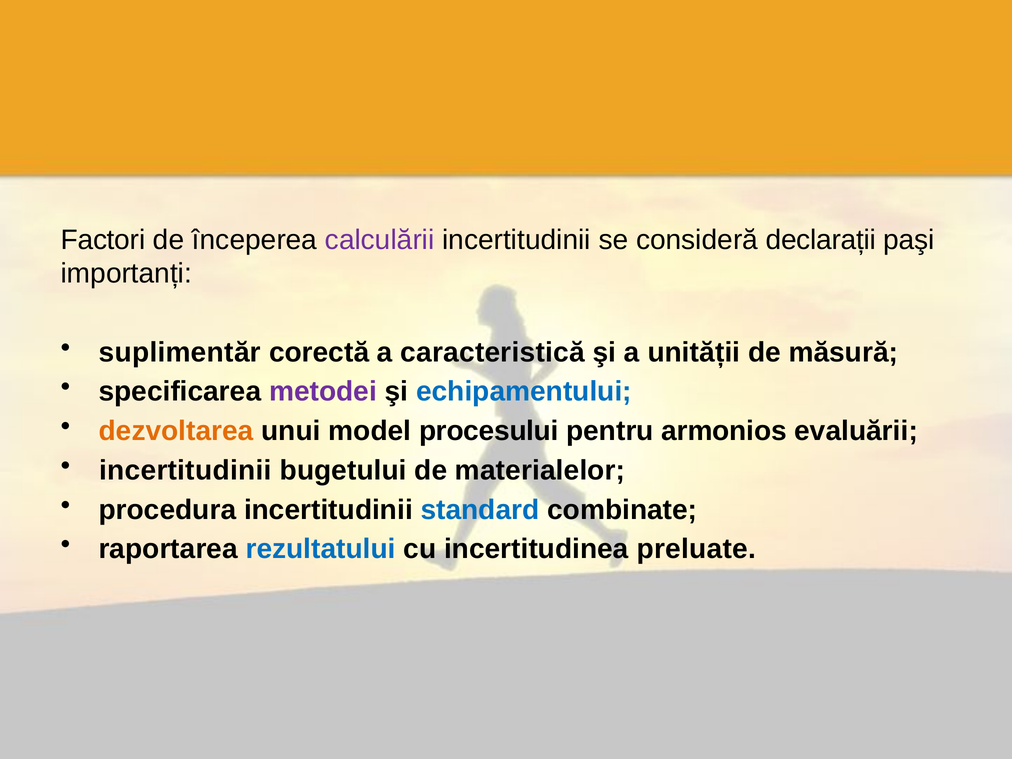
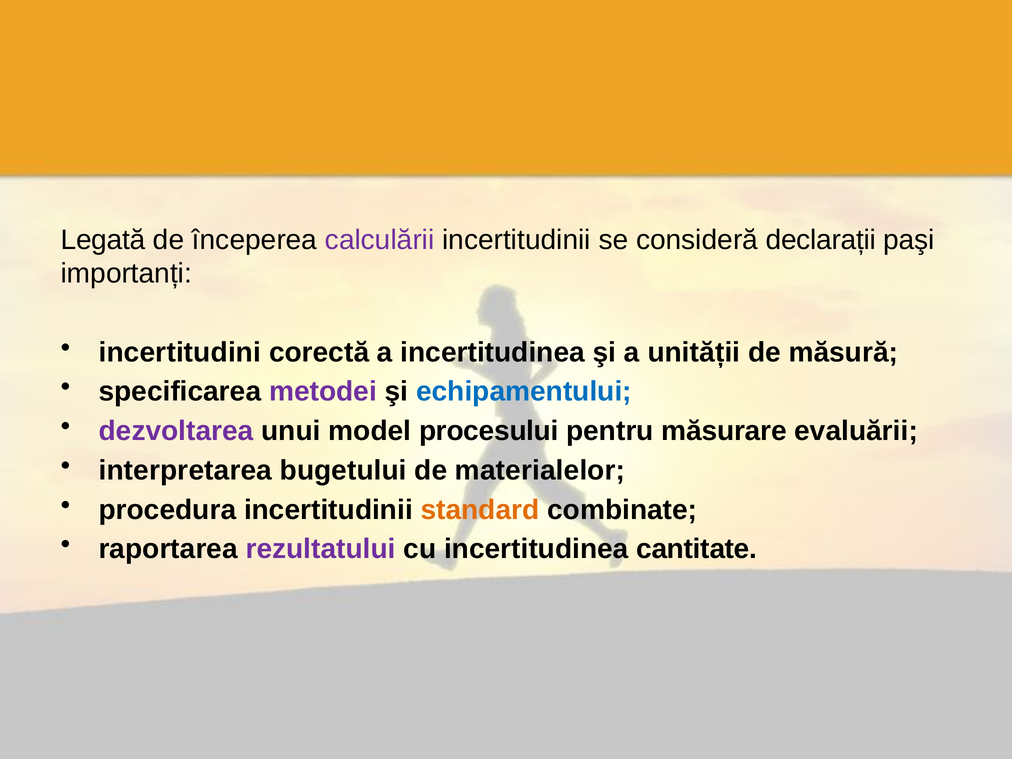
Factori: Factori -> Legată
suplimentăr: suplimentăr -> incertitudini
a caracteristică: caracteristică -> incertitudinea
dezvoltarea colour: orange -> purple
armonios: armonios -> măsurare
incertitudinii at (185, 470): incertitudinii -> interpretarea
standard colour: blue -> orange
rezultatului colour: blue -> purple
preluate: preluate -> cantitate
